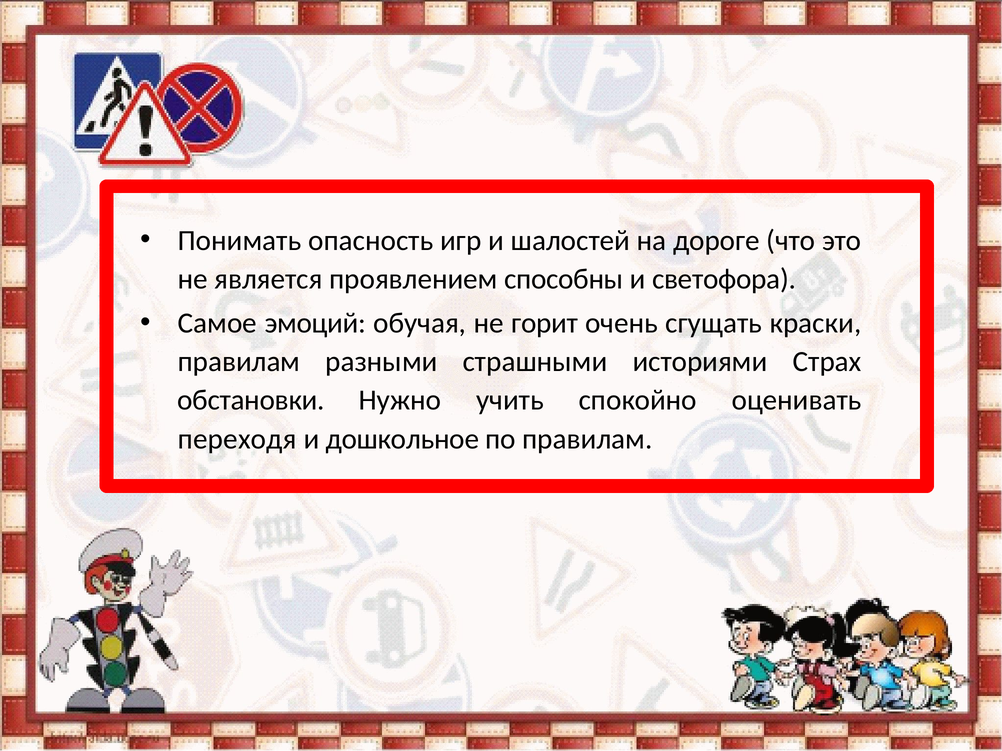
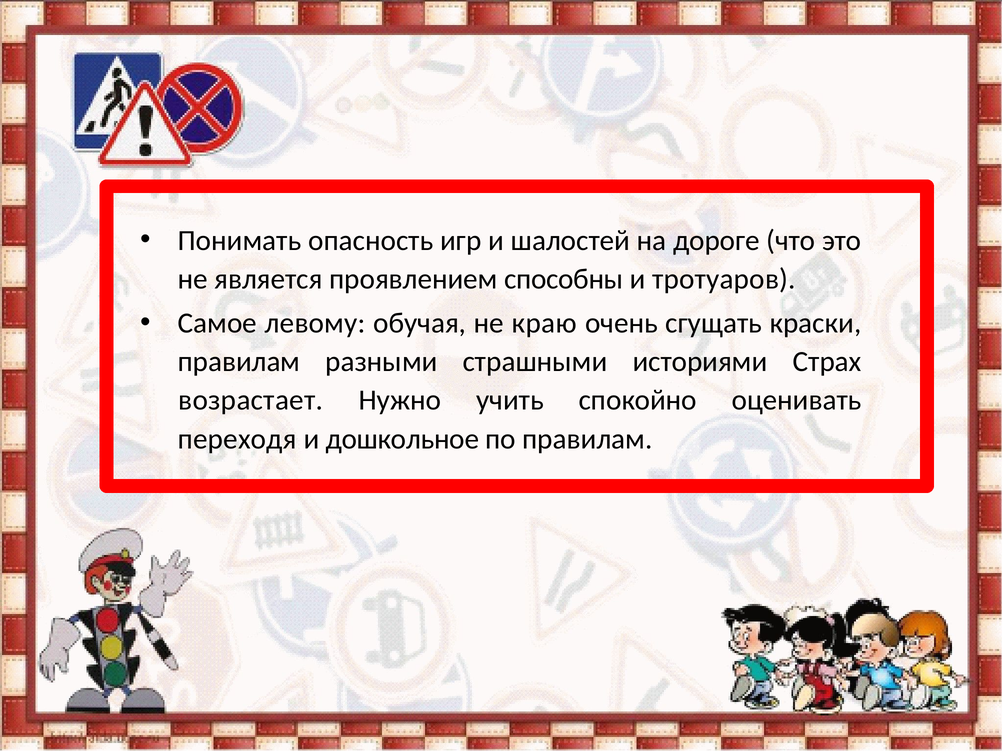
светофора: светофора -> тротуаров
эмоций: эмоций -> левому
горит: горит -> краю
обстановки: обстановки -> возрастает
